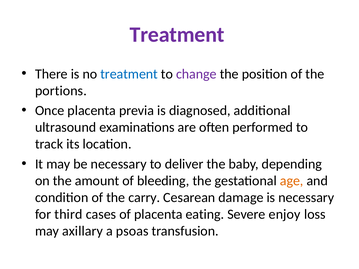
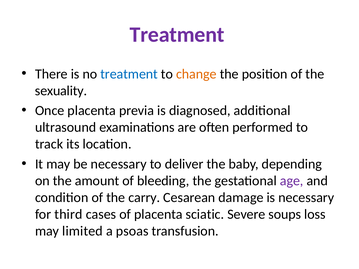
change colour: purple -> orange
portions: portions -> sexuality
age colour: orange -> purple
eating: eating -> sciatic
enjoy: enjoy -> soups
axillary: axillary -> limited
